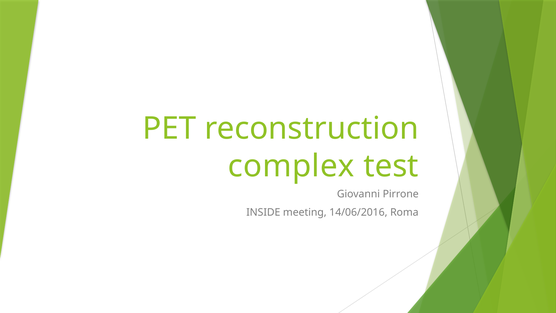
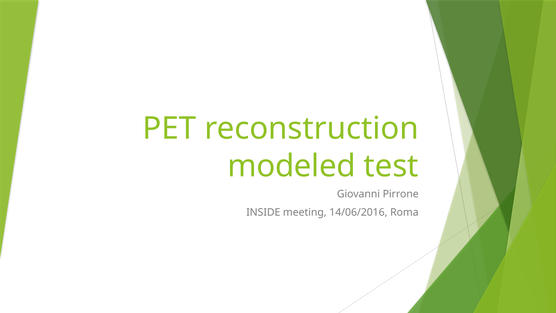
complex: complex -> modeled
